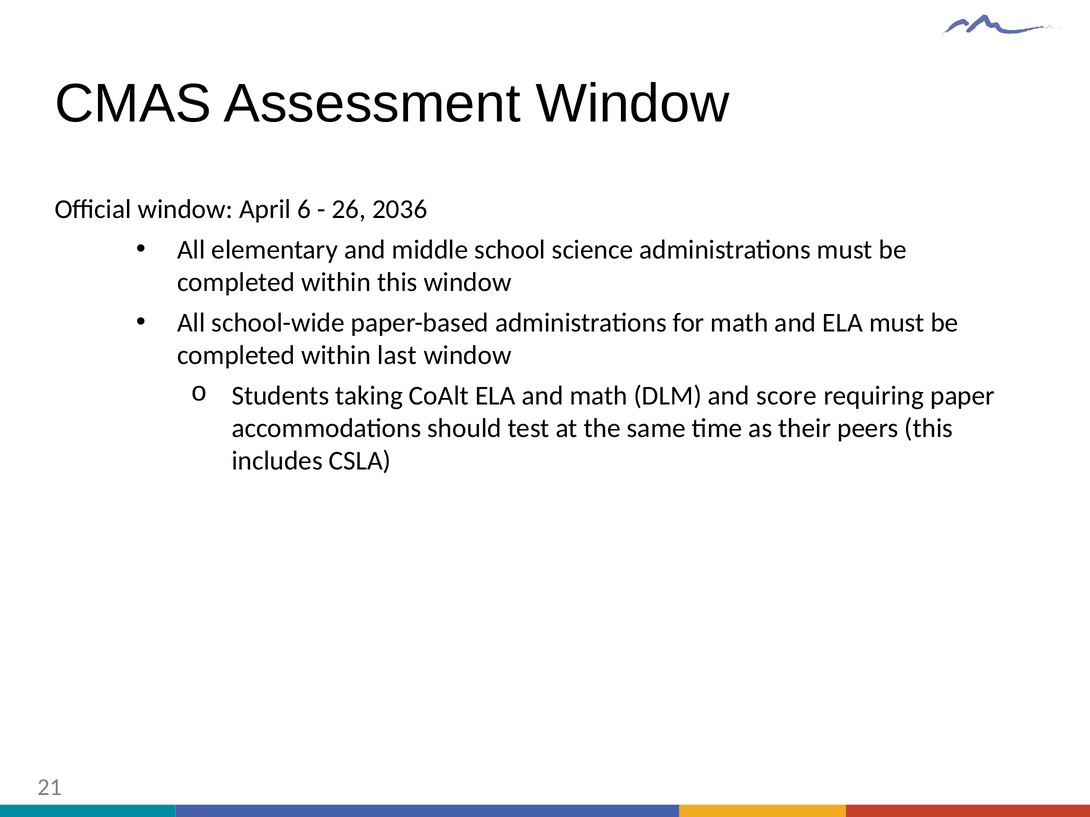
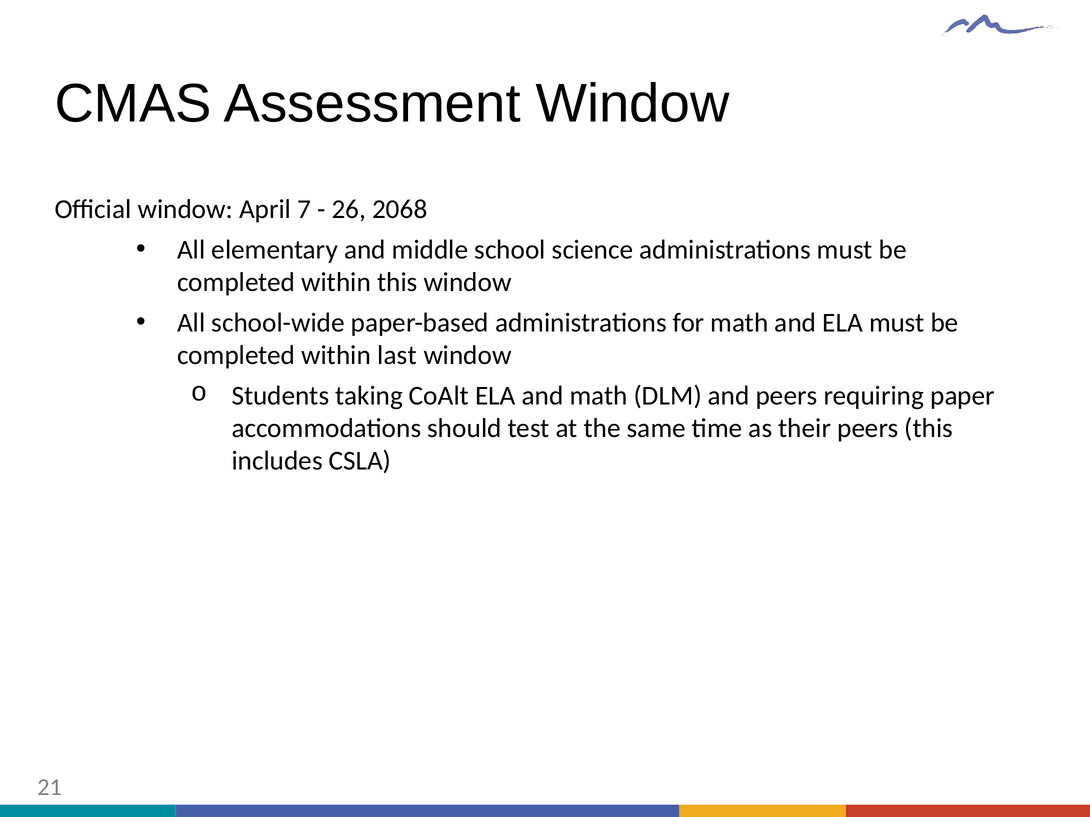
6: 6 -> 7
2036: 2036 -> 2068
and score: score -> peers
